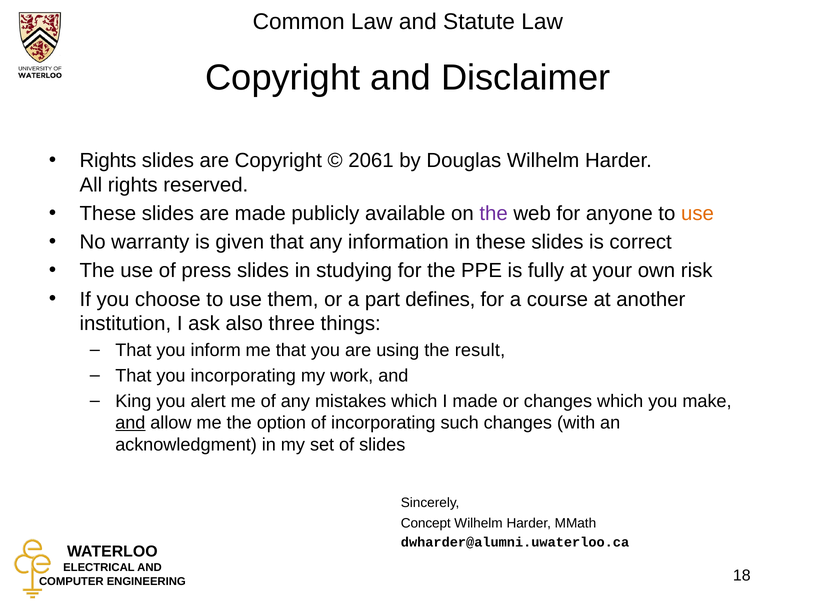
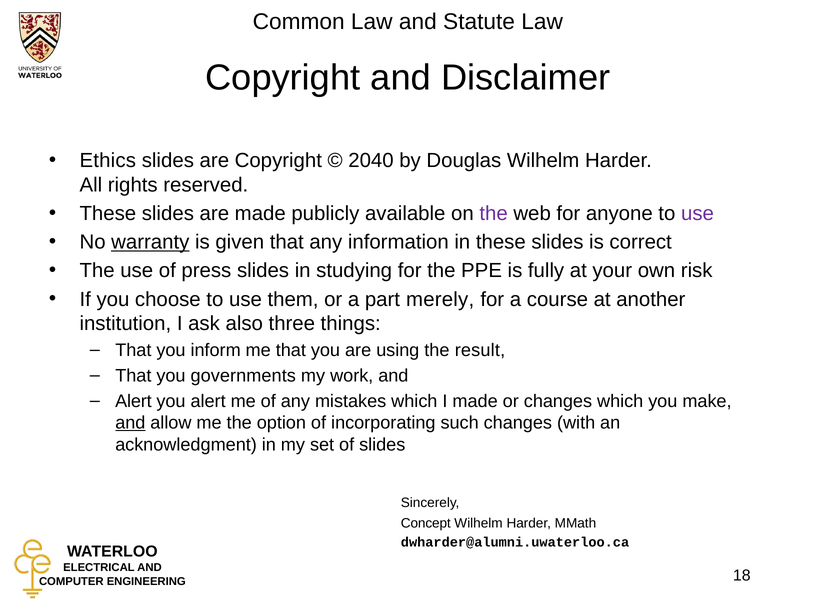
Rights at (108, 161): Rights -> Ethics
2061: 2061 -> 2040
use at (697, 214) colour: orange -> purple
warranty underline: none -> present
defines: defines -> merely
you incorporating: incorporating -> governments
King at (133, 401): King -> Alert
